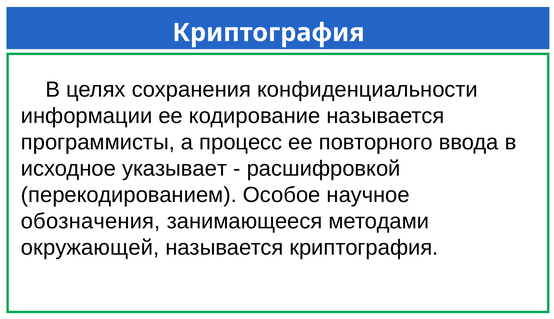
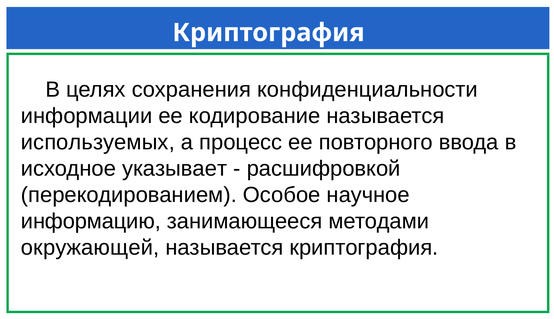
программисты: программисты -> используемых
обозначения: обозначения -> информацию
